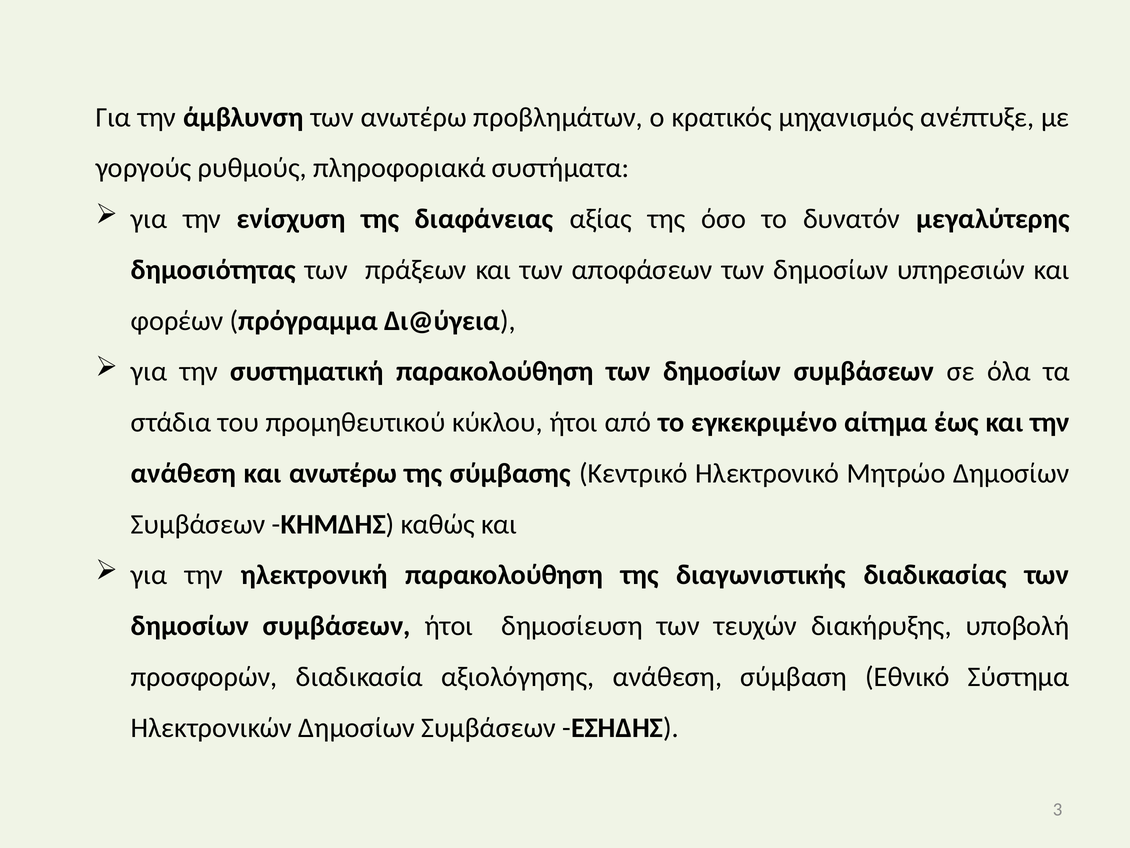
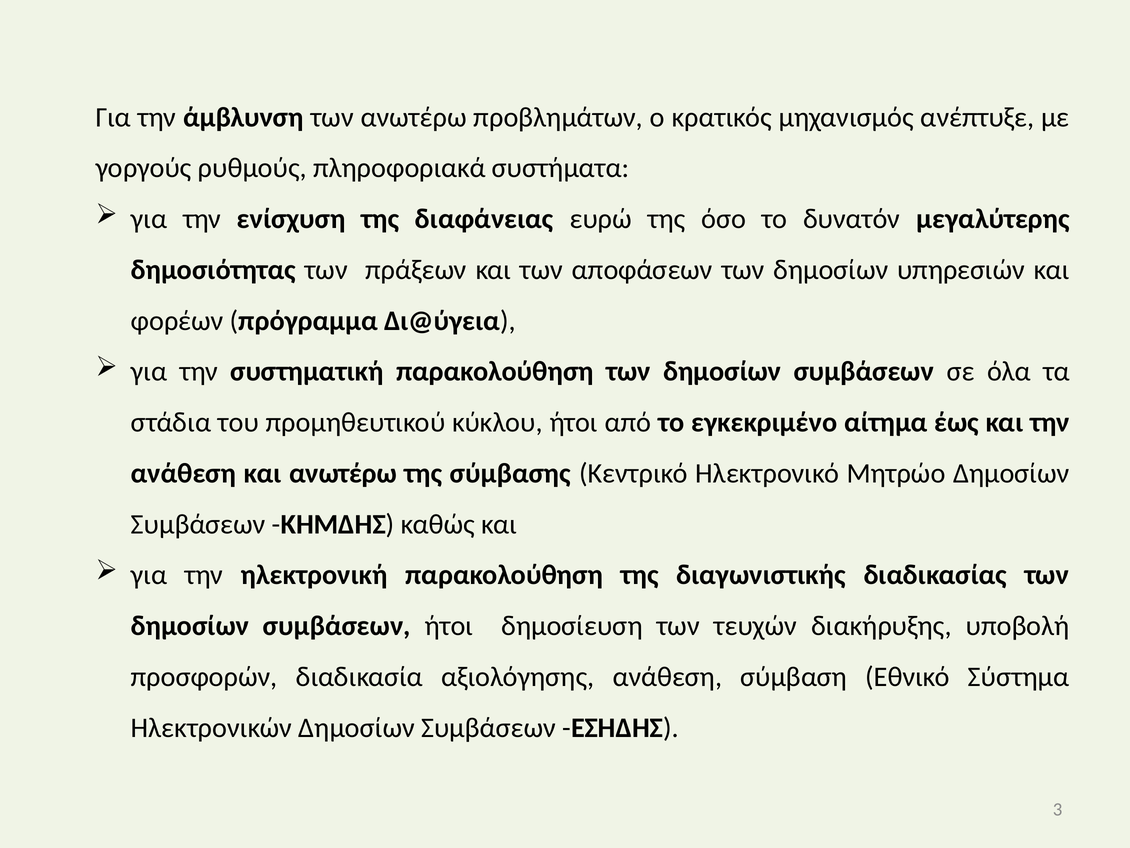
αξίας: αξίας -> ευρώ
